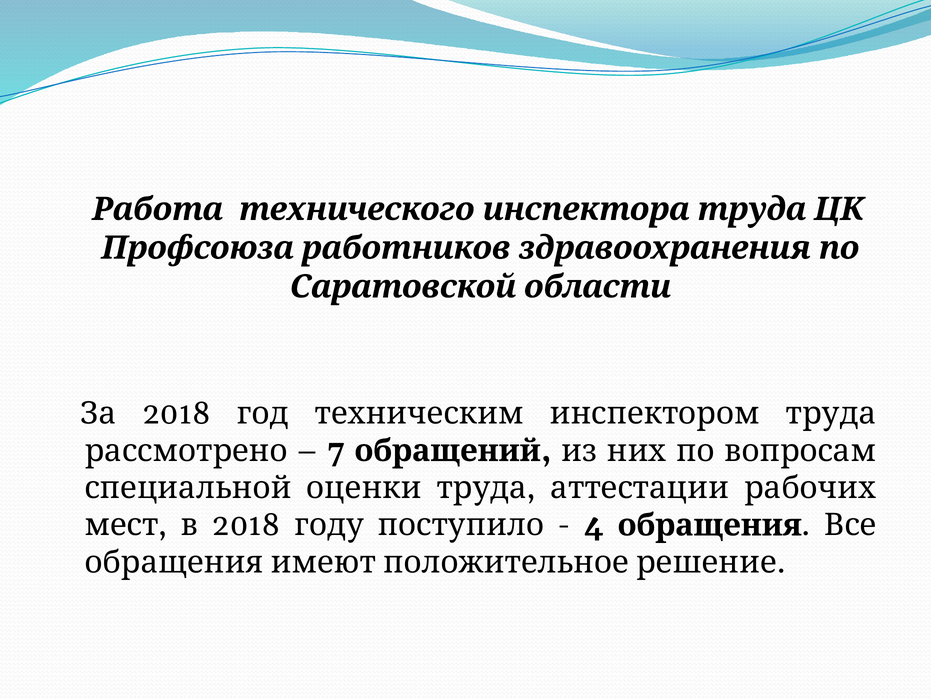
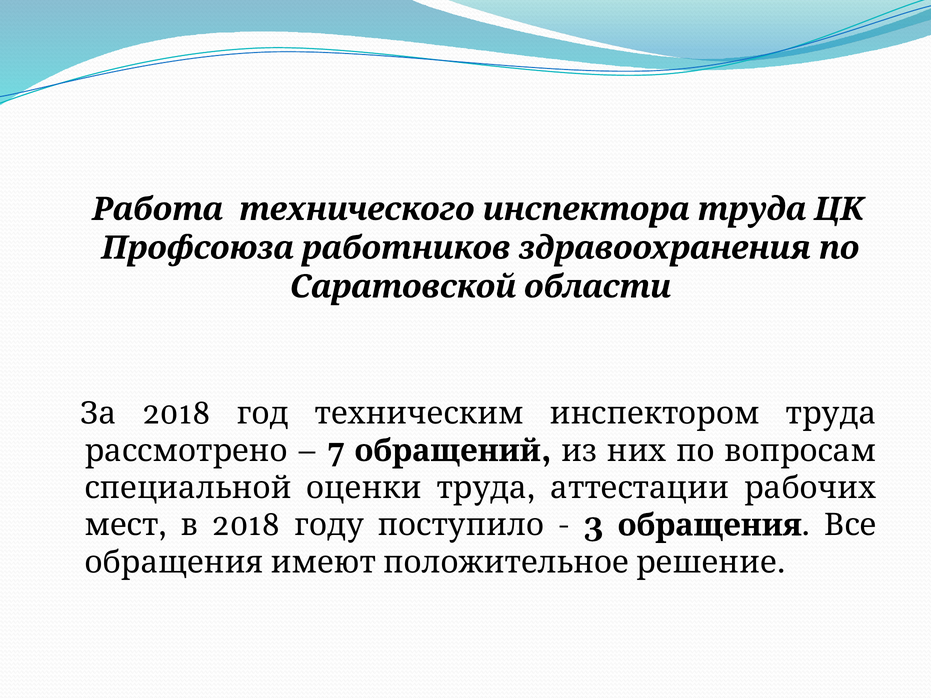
4: 4 -> 3
